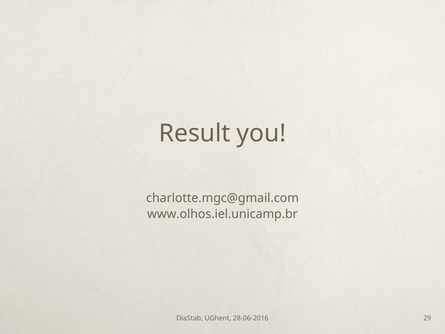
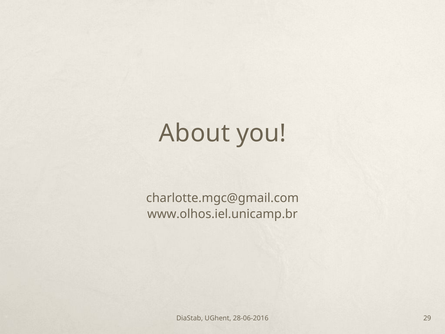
Result: Result -> About
